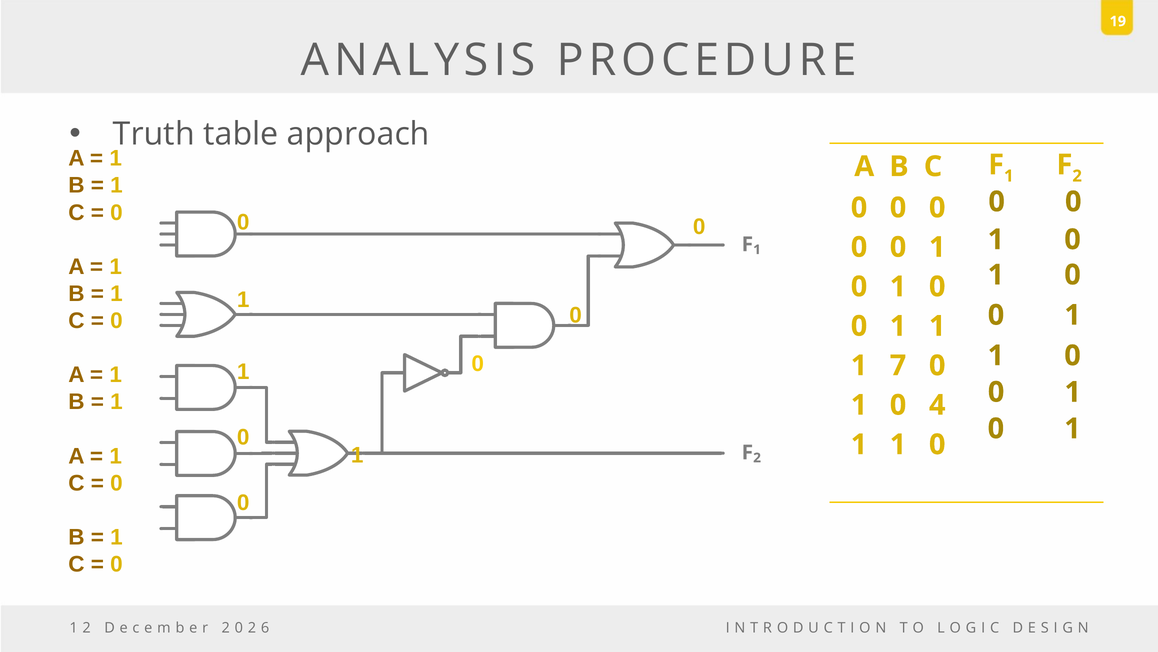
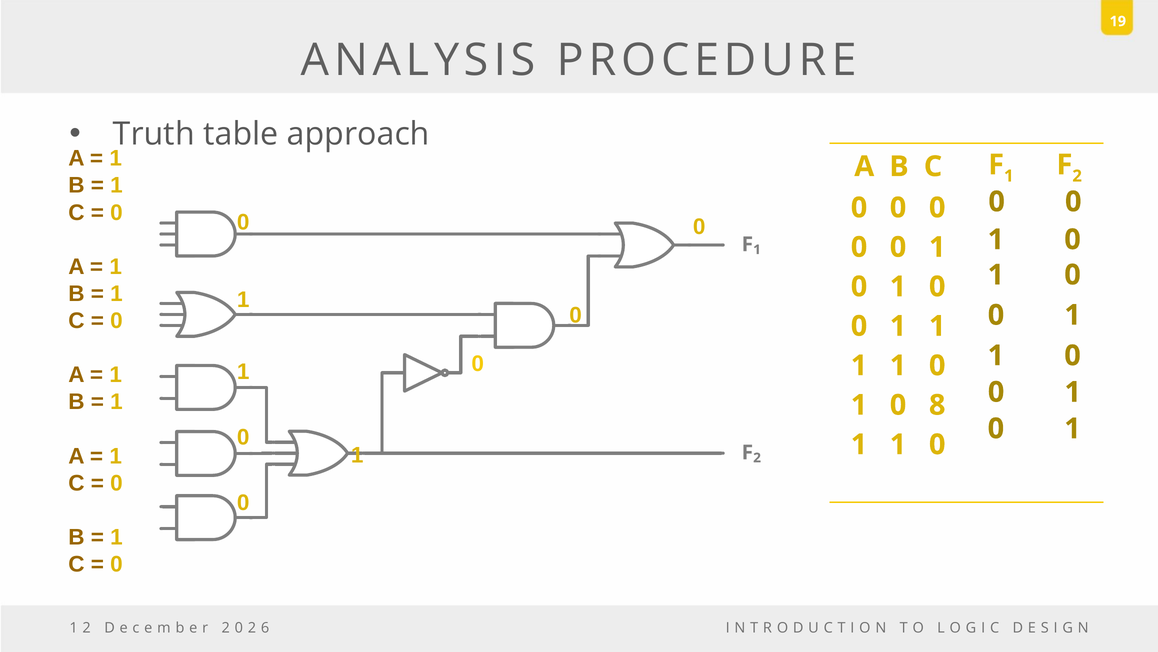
7 at (898, 365): 7 -> 1
4: 4 -> 8
